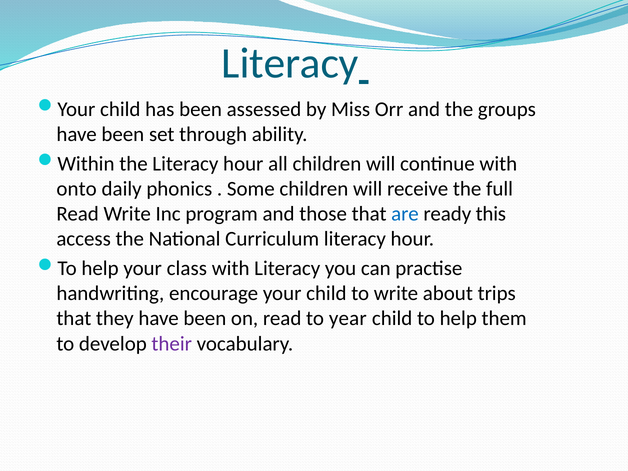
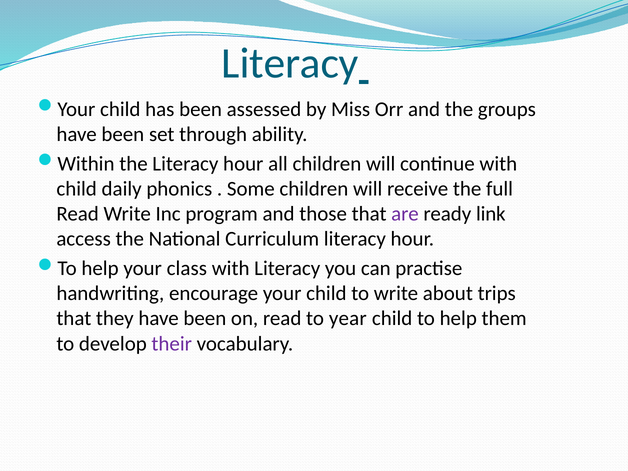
onto at (77, 189): onto -> child
are colour: blue -> purple
this: this -> link
